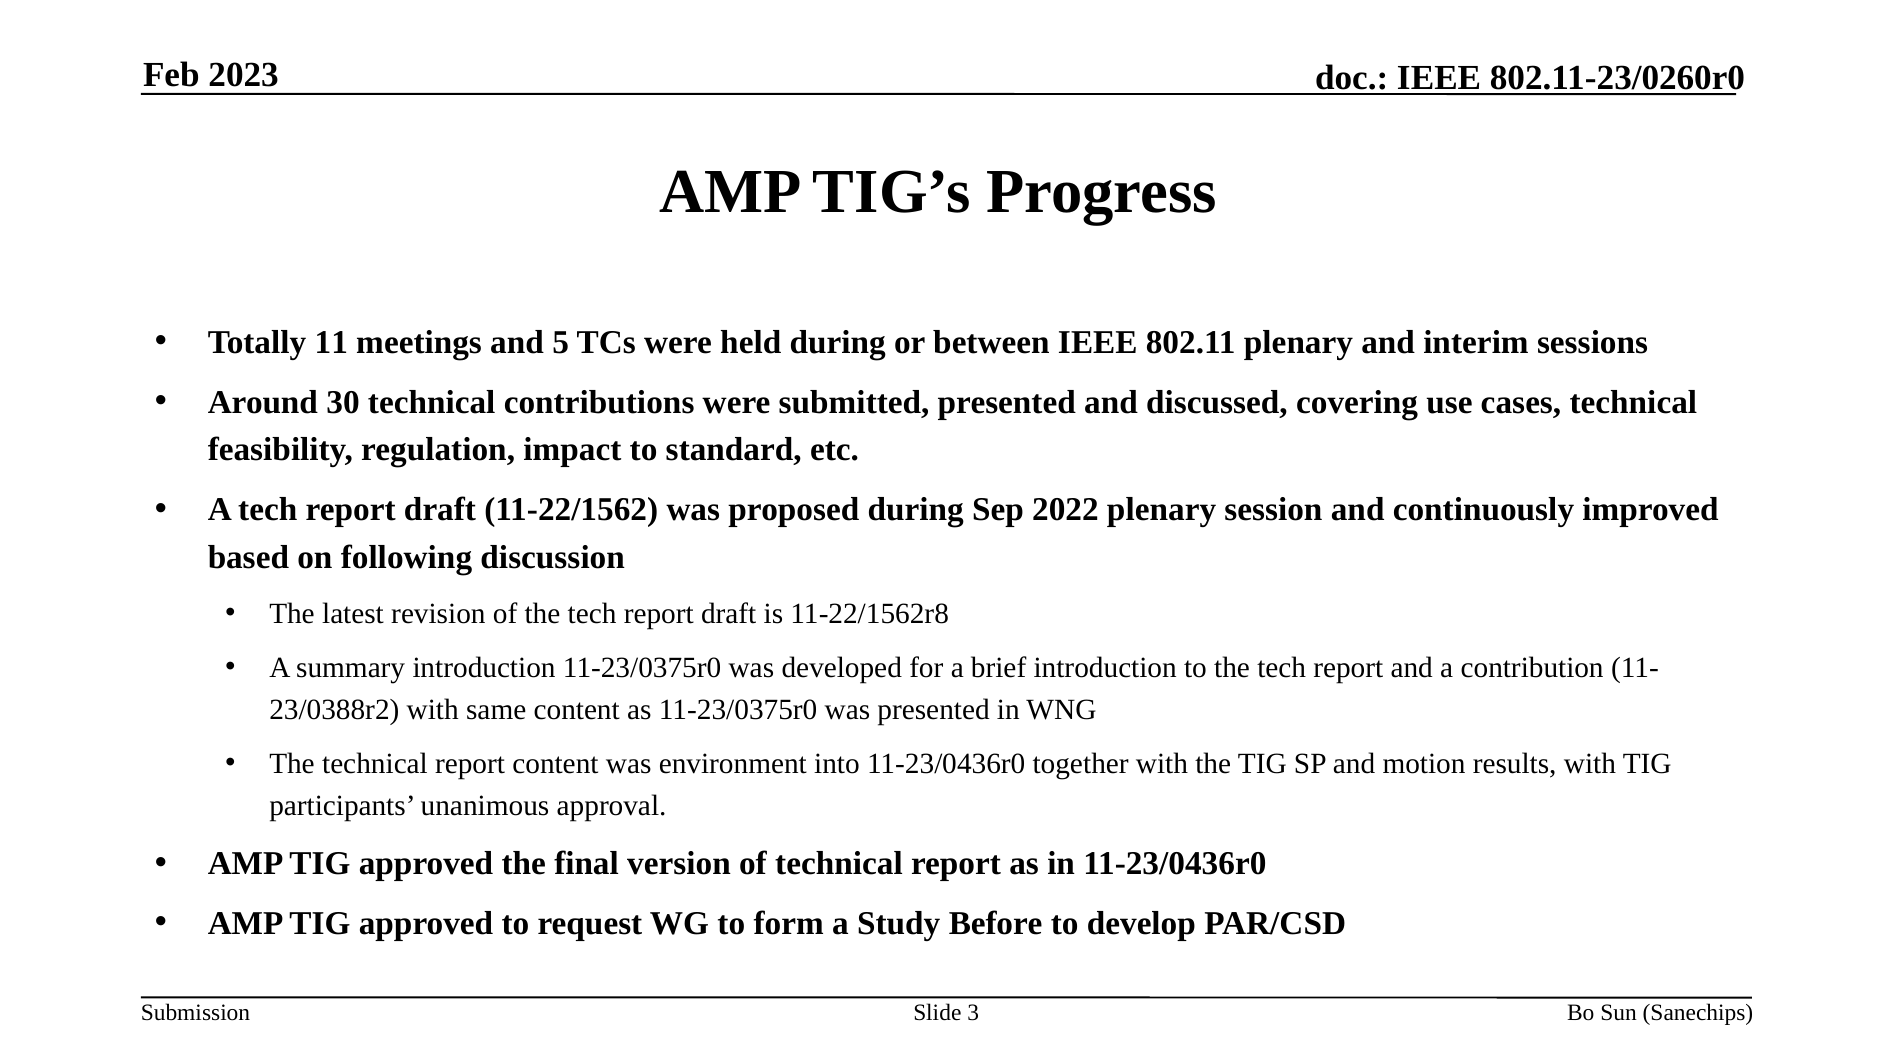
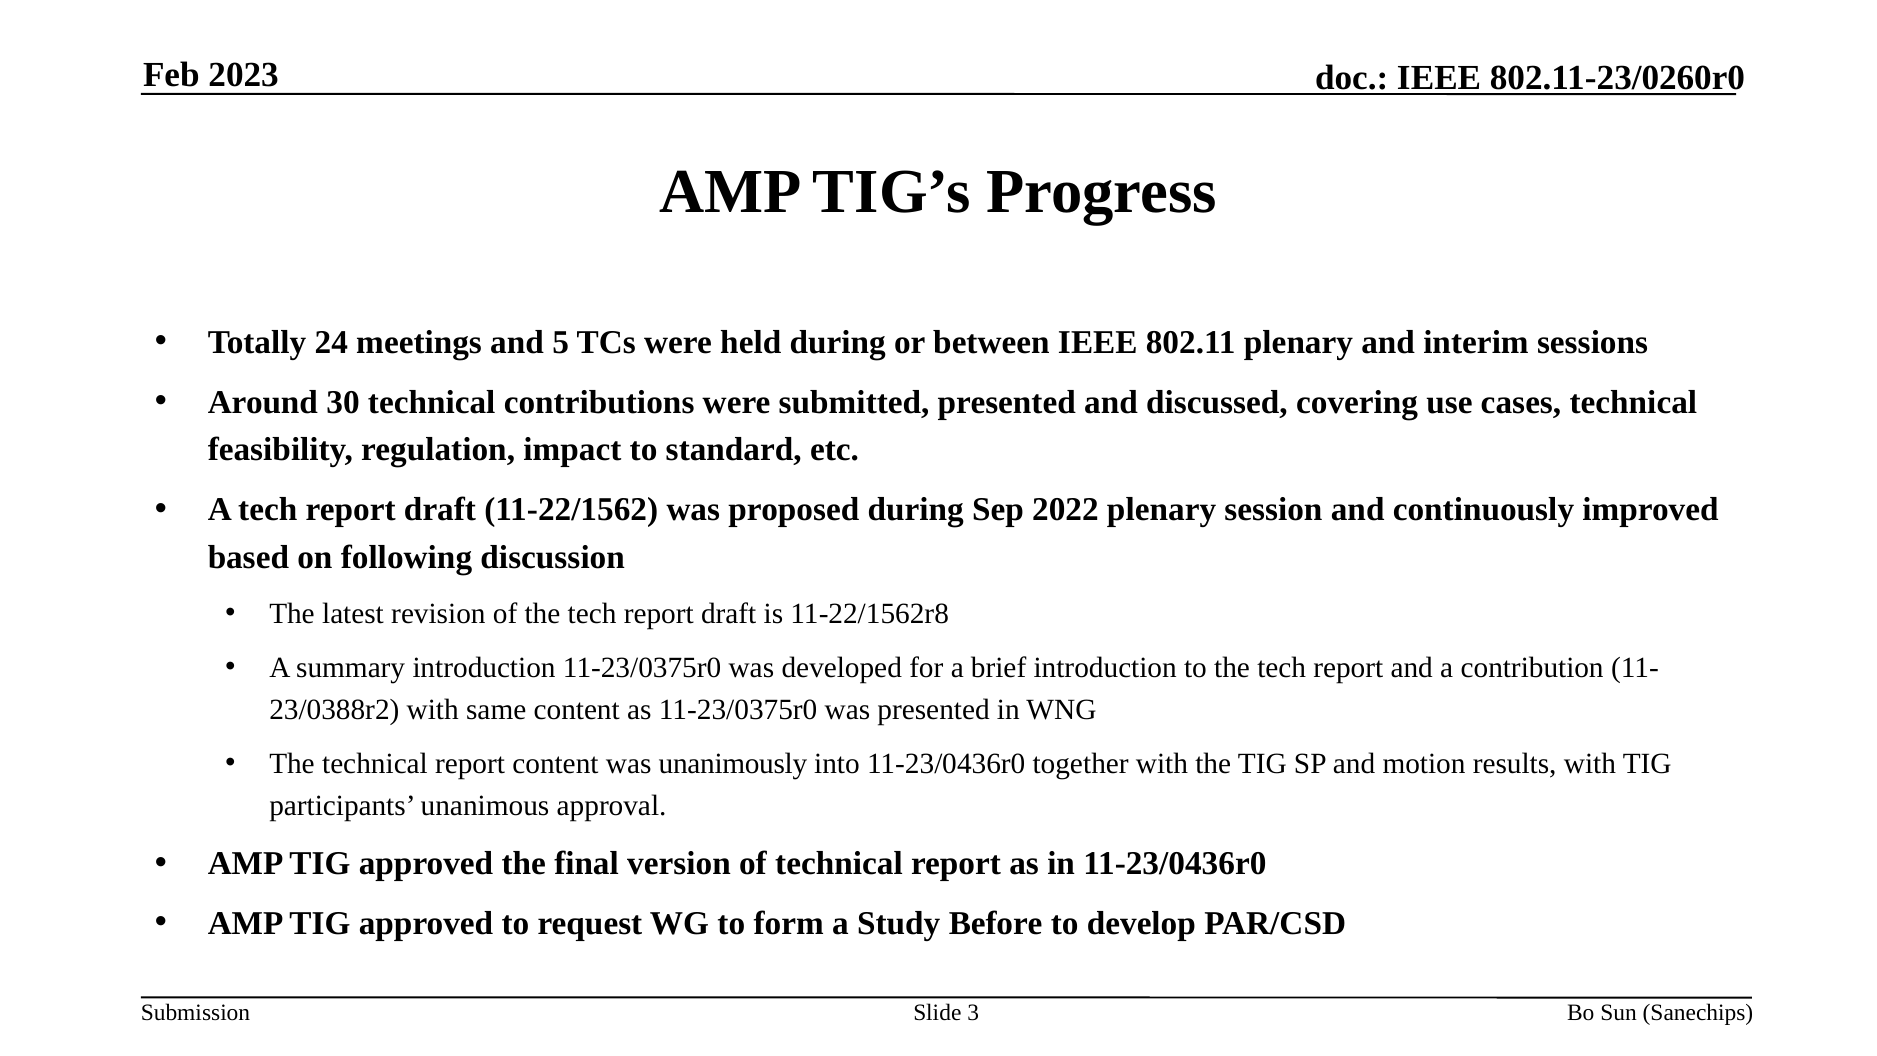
11: 11 -> 24
environment: environment -> unanimously
